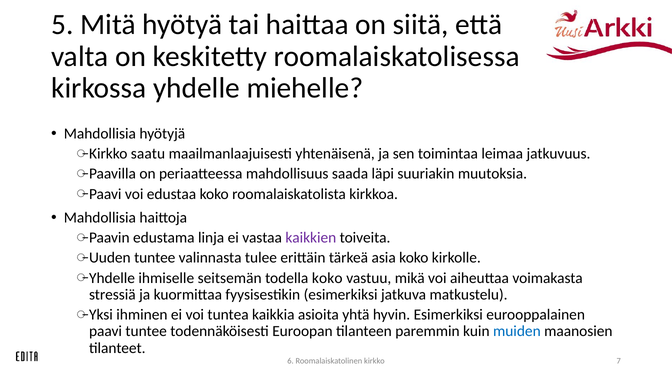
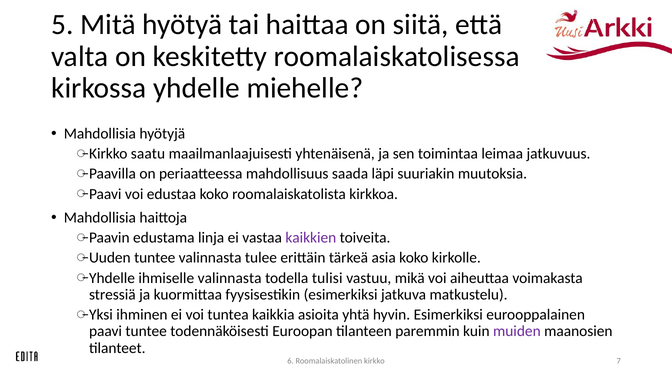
ihmiselle seitsemän: seitsemän -> valinnasta
todella koko: koko -> tulisi
muiden colour: blue -> purple
